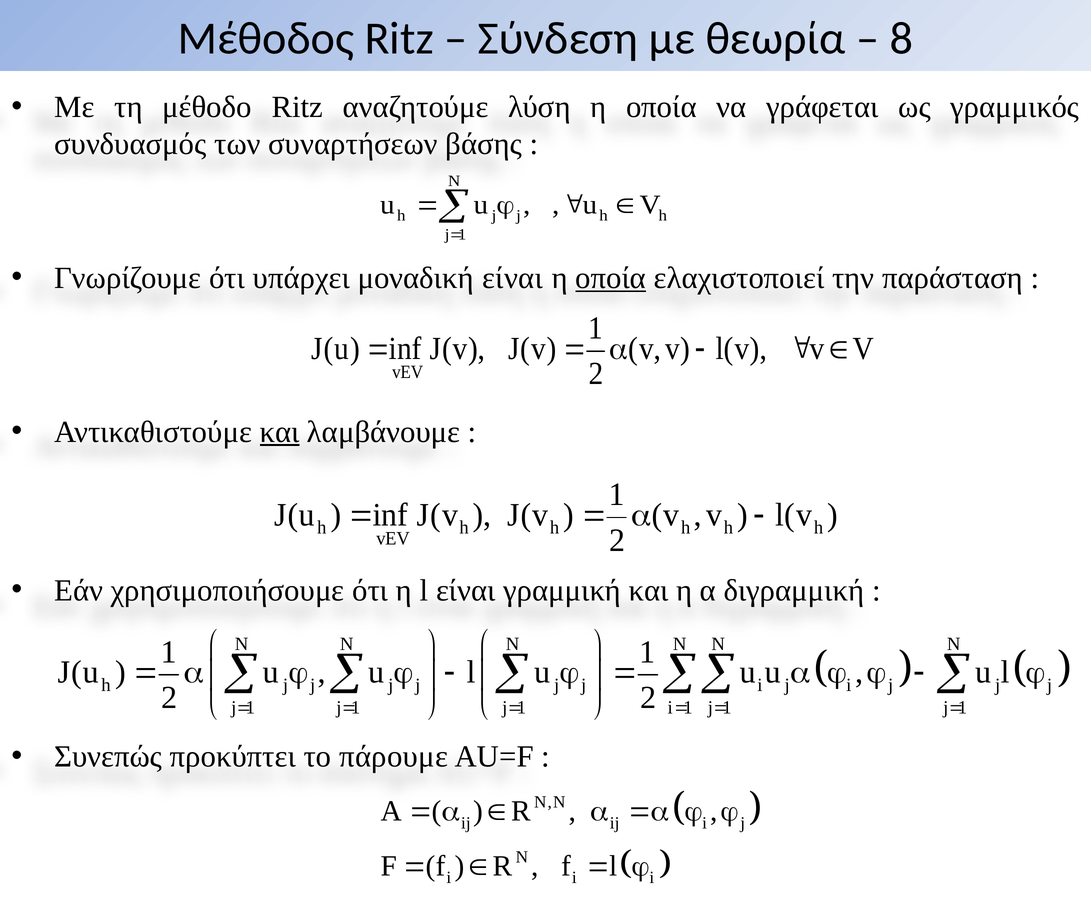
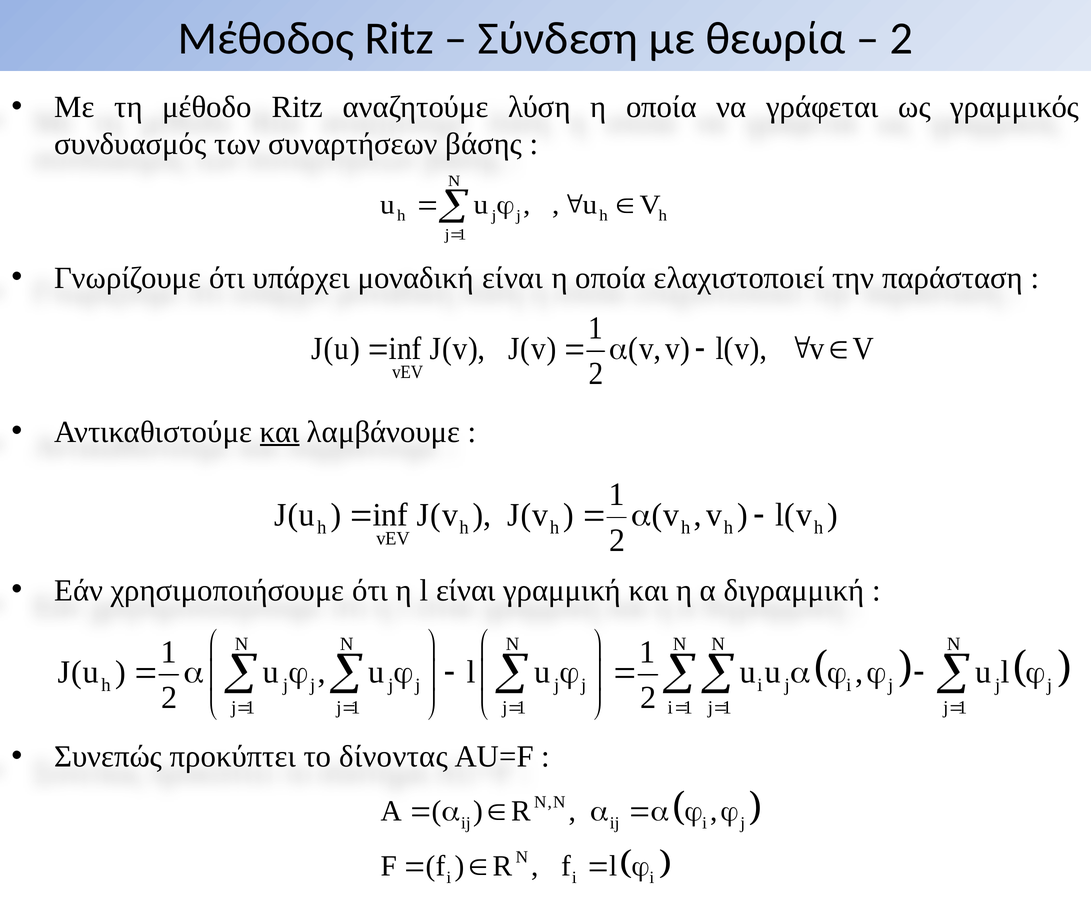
8 at (901, 39): 8 -> 2
οποία at (611, 278) underline: present -> none
πάρουμε: πάρουμε -> δίνοντας
